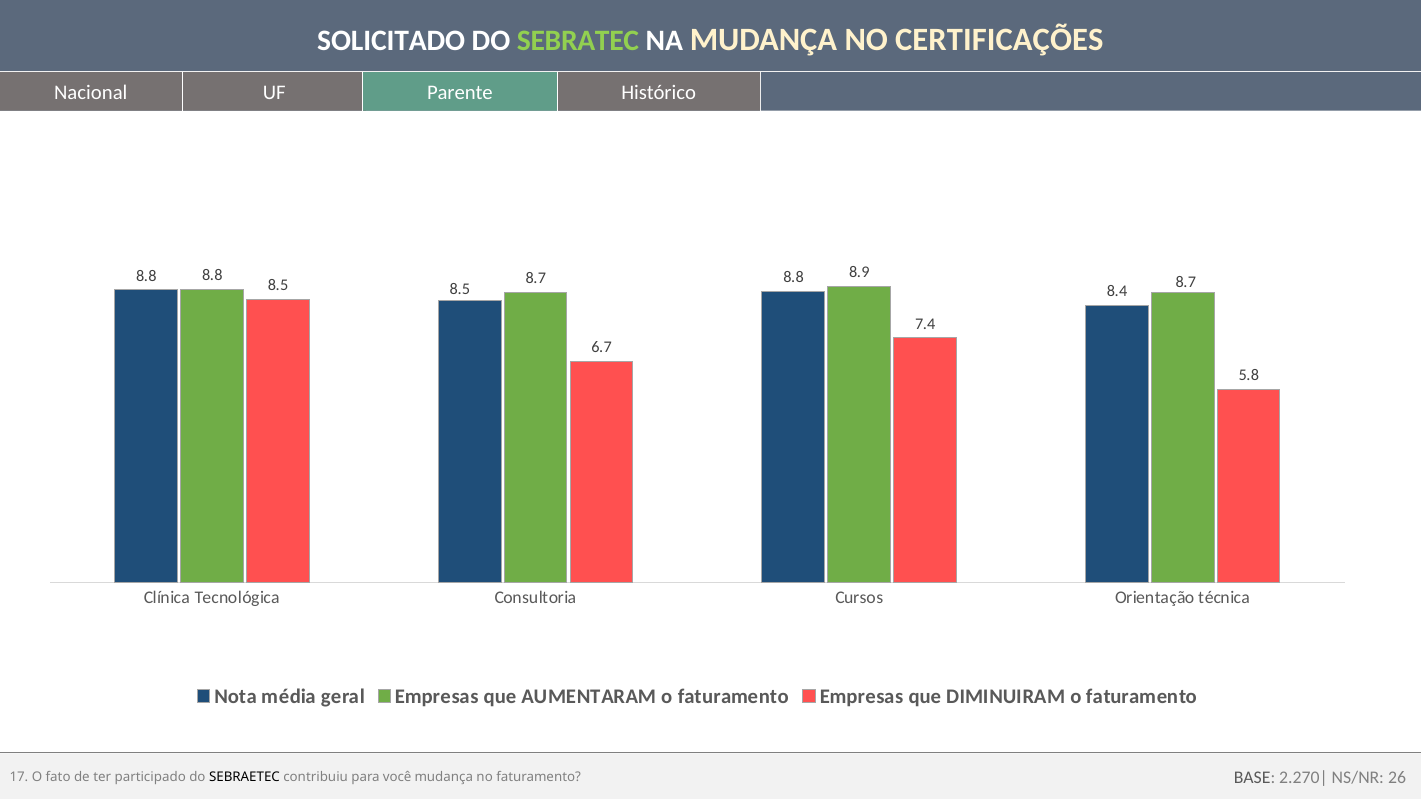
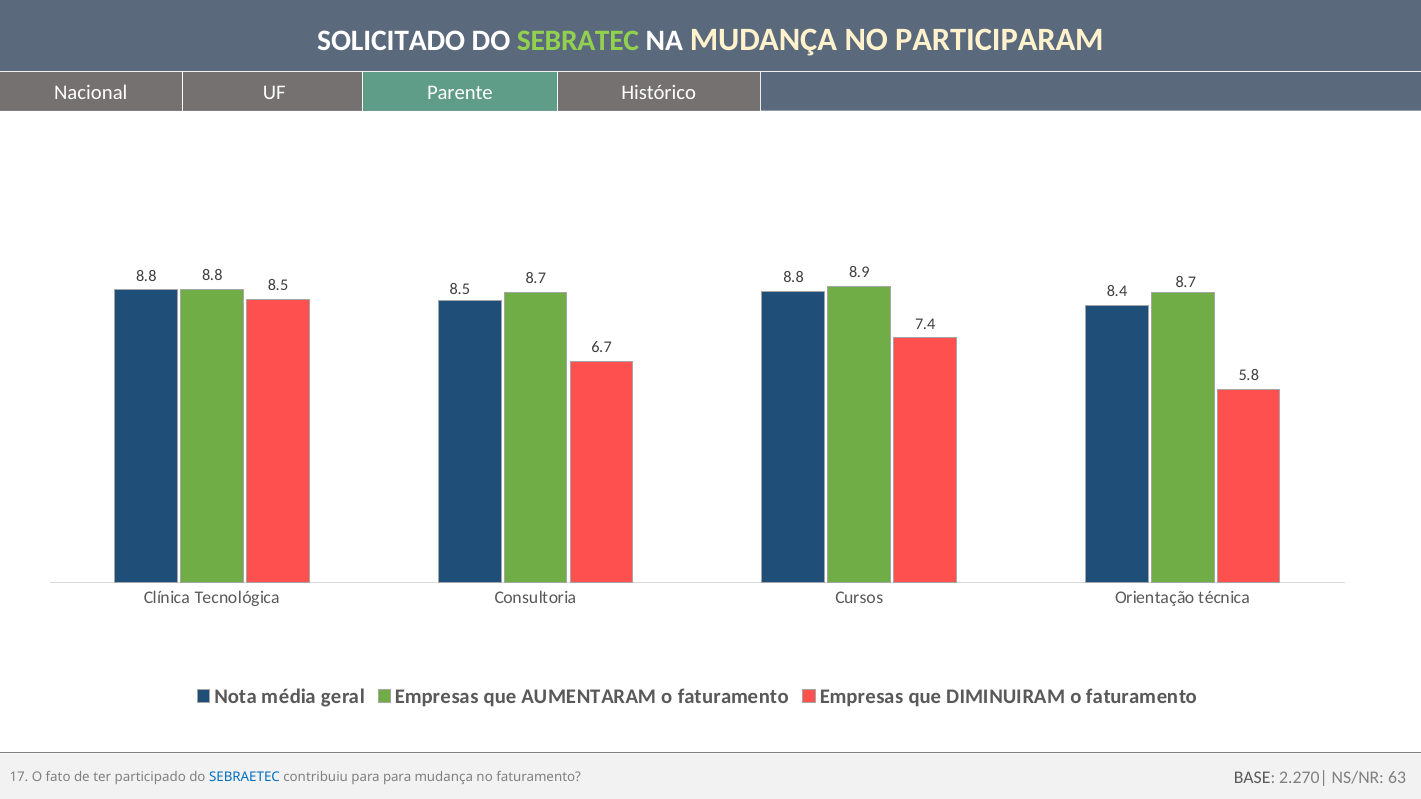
CERTIFICAÇÕES: CERTIFICAÇÕES -> PARTICIPARAM
26: 26 -> 63
SEBRAETEC colour: black -> blue
para você: você -> para
